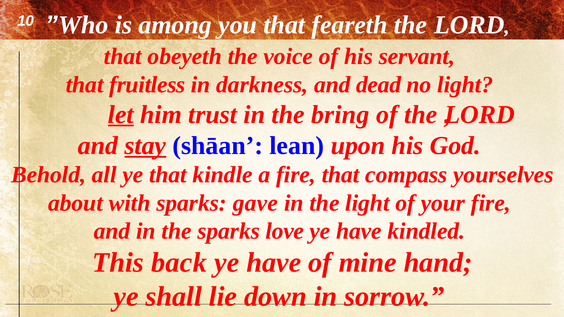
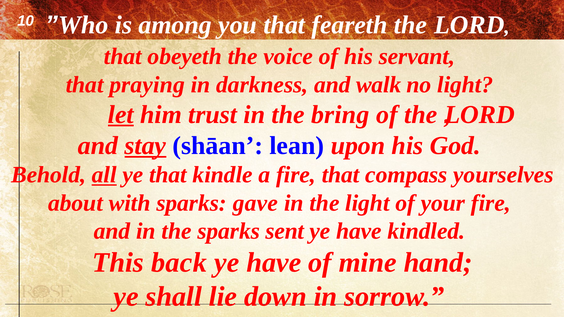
fruitless: fruitless -> praying
dead: dead -> walk
all underline: none -> present
love: love -> sent
